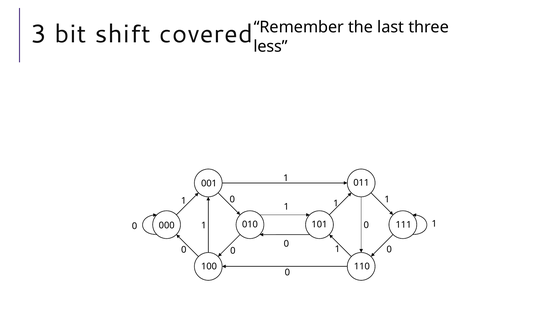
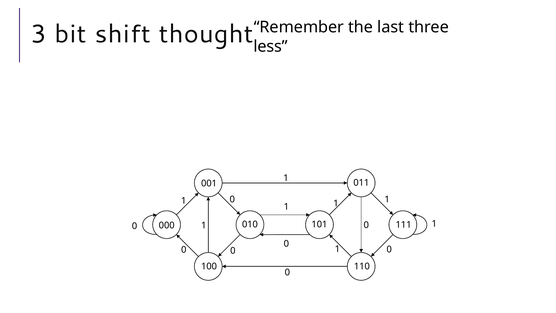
covered: covered -> thought
